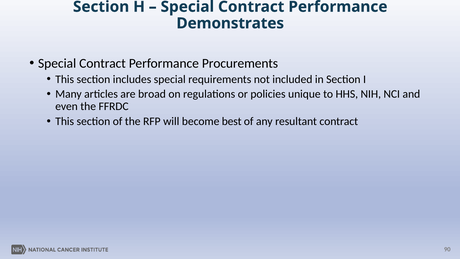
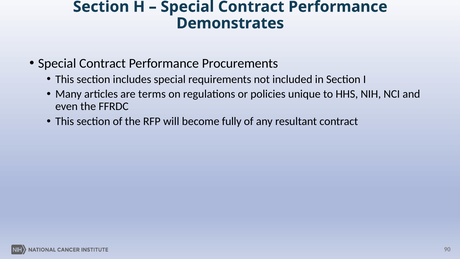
broad: broad -> terms
best: best -> fully
